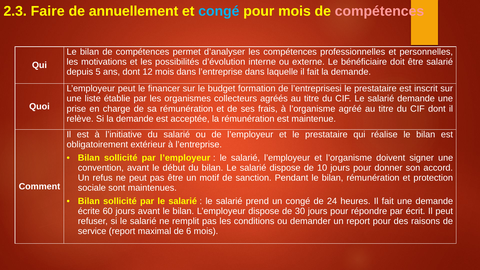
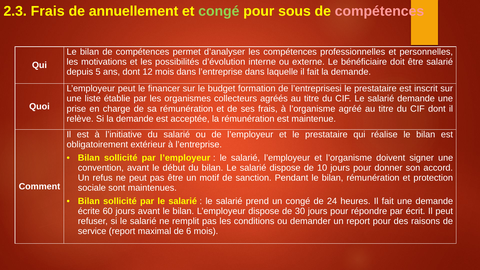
2.3 Faire: Faire -> Frais
congé at (219, 11) colour: light blue -> light green
pour mois: mois -> sous
